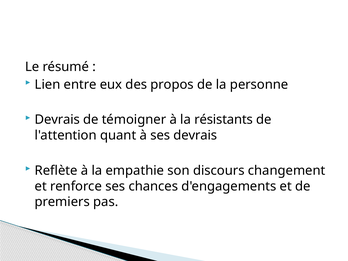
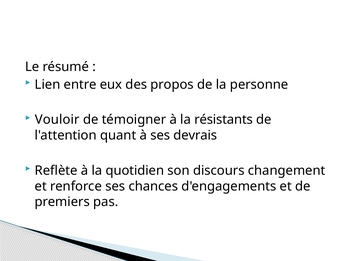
Devrais at (57, 120): Devrais -> Vouloir
empathie: empathie -> quotidien
